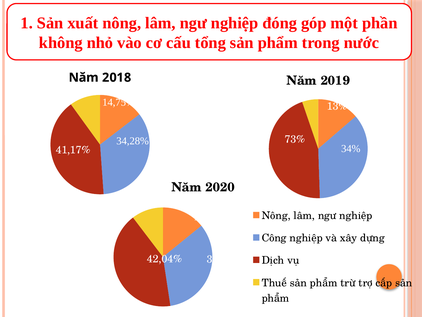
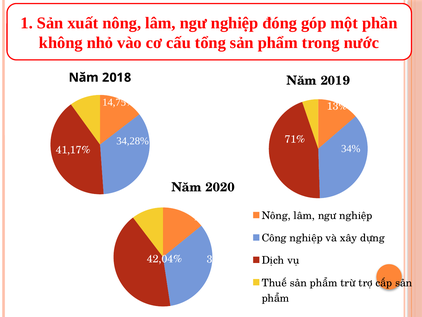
73%: 73% -> 71%
